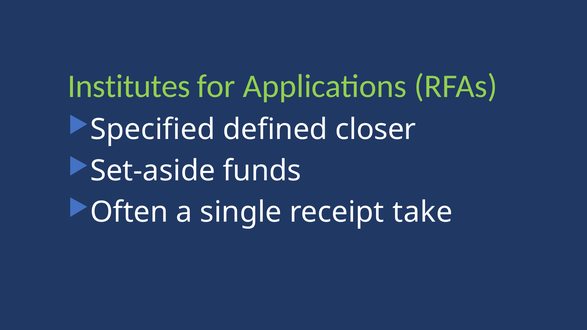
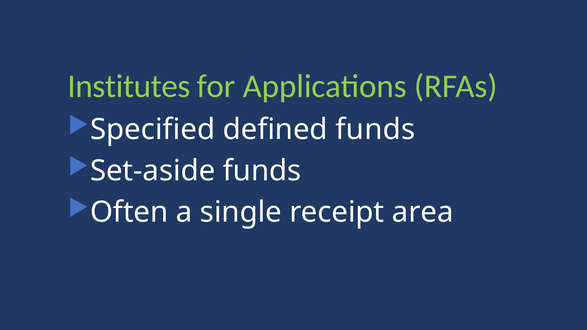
defined closer: closer -> funds
take: take -> area
